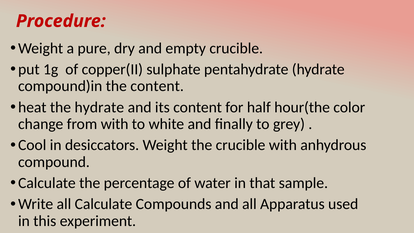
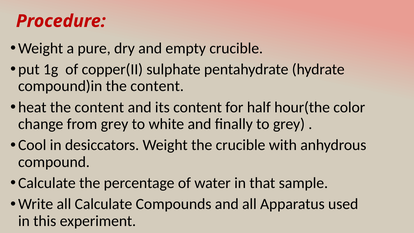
heat the hydrate: hydrate -> content
from with: with -> grey
